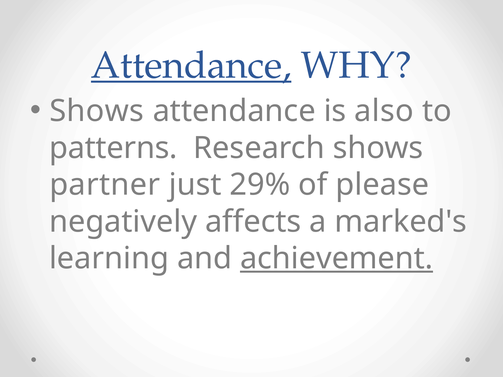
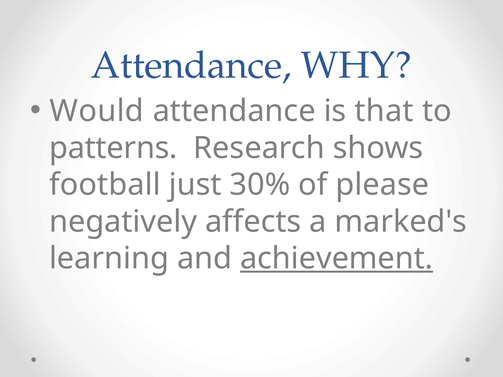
Attendance at (191, 65) underline: present -> none
Shows at (97, 111): Shows -> Would
also: also -> that
partner: partner -> football
29%: 29% -> 30%
